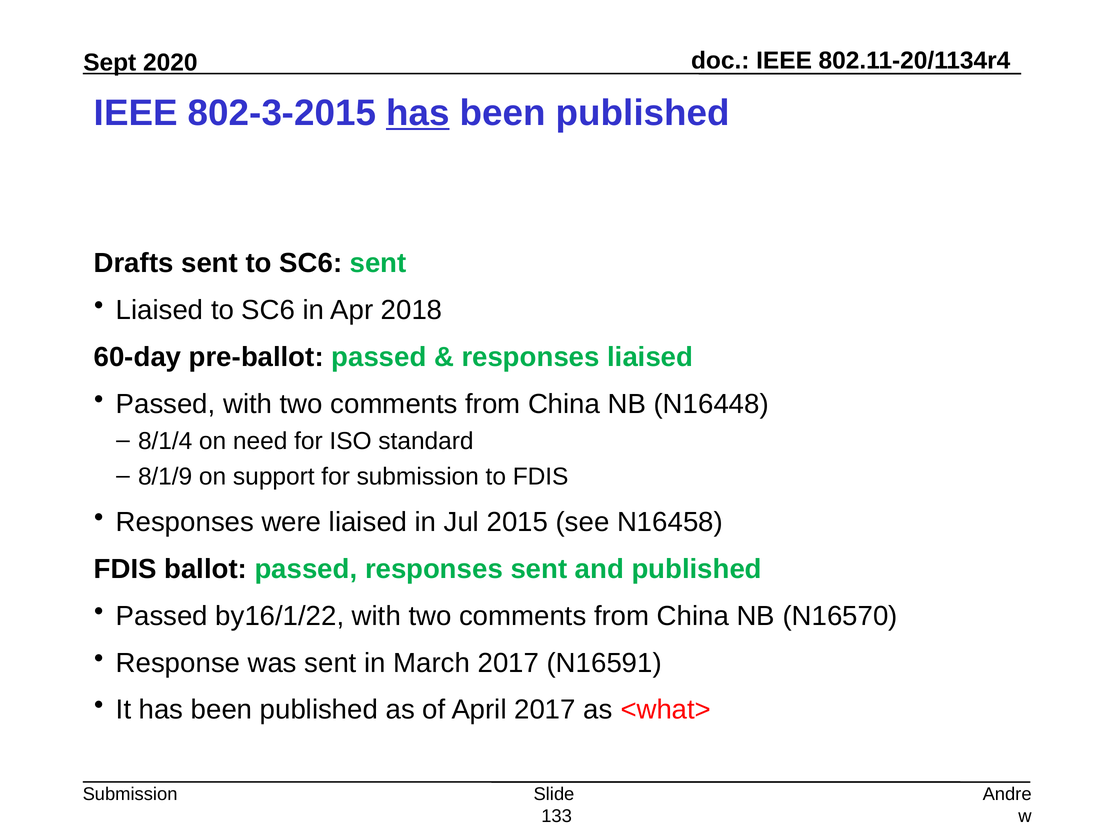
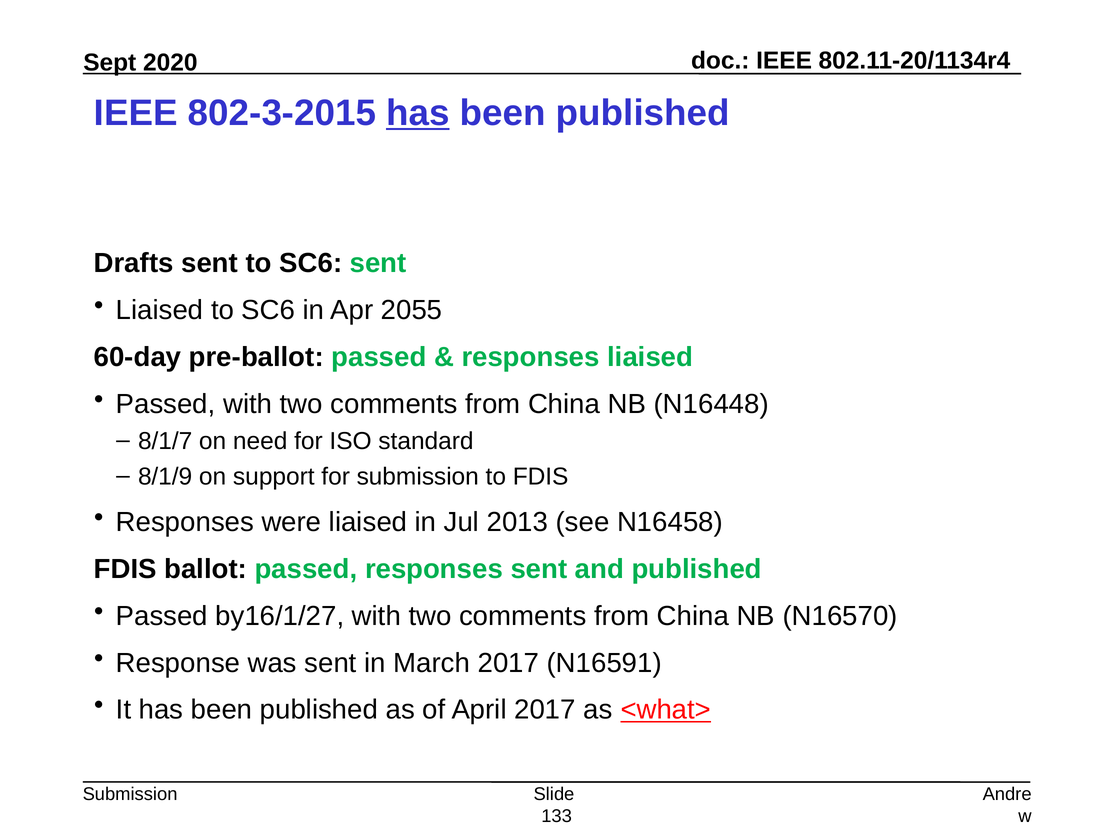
2018: 2018 -> 2055
8/1/4: 8/1/4 -> 8/1/7
2015: 2015 -> 2013
by16/1/22: by16/1/22 -> by16/1/27
<what> underline: none -> present
